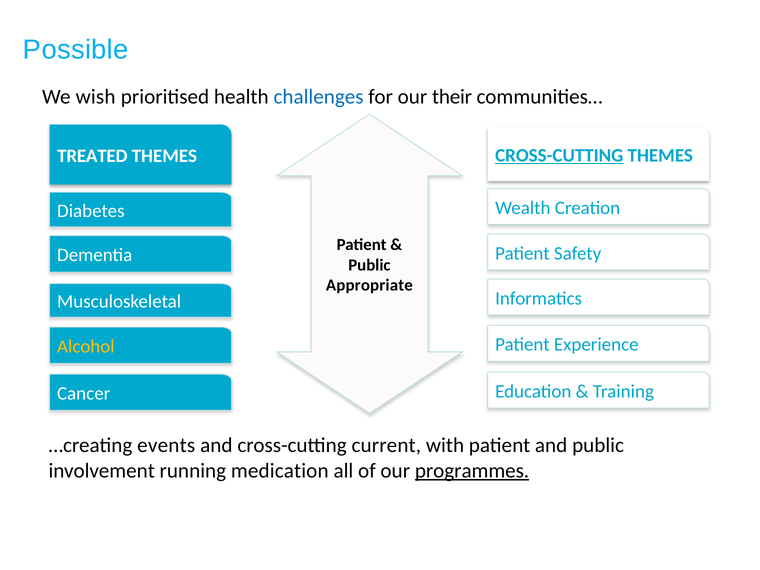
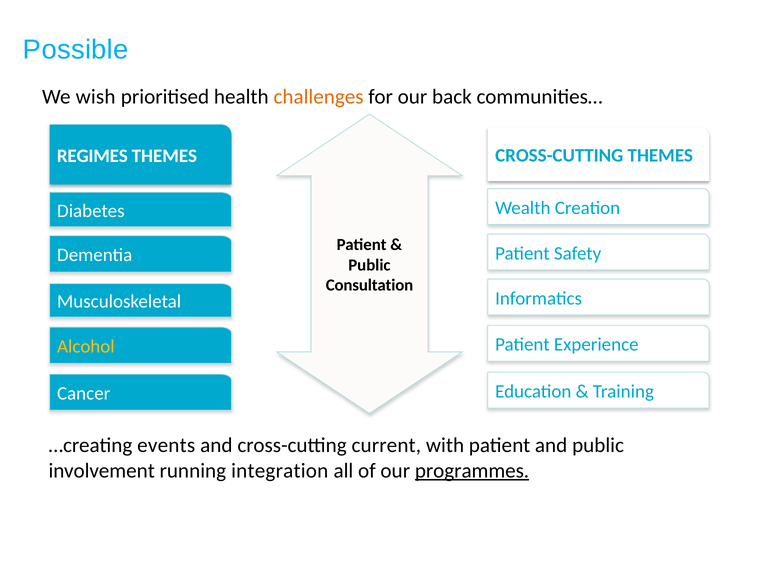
challenges colour: blue -> orange
their: their -> back
CROSS-CUTTING at (559, 155) underline: present -> none
TREATED: TREATED -> REGIMES
Appropriate: Appropriate -> Consultation
medication: medication -> integration
